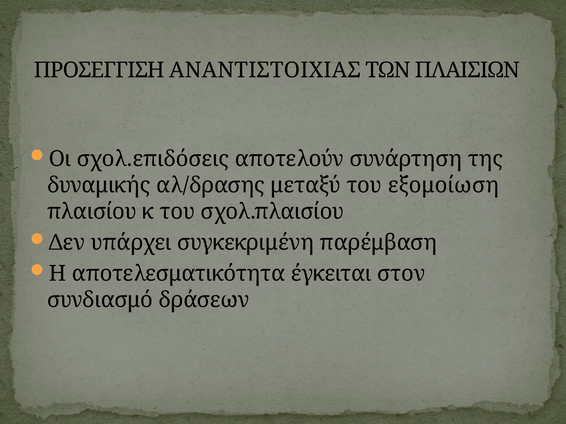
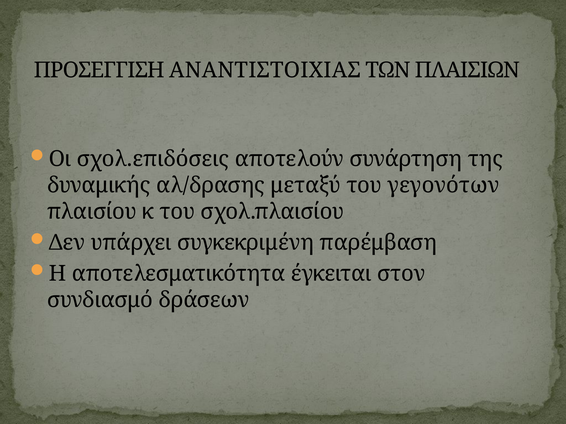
εξομοίωση: εξομοίωση -> γεγονότων
